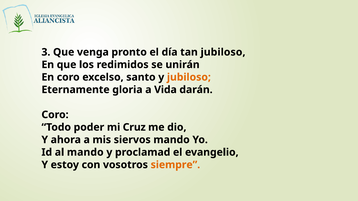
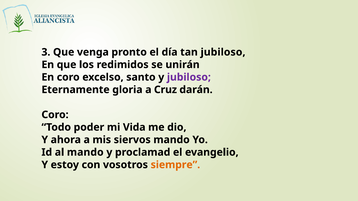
jubiloso at (189, 77) colour: orange -> purple
Vida: Vida -> Cruz
Cruz: Cruz -> Vida
